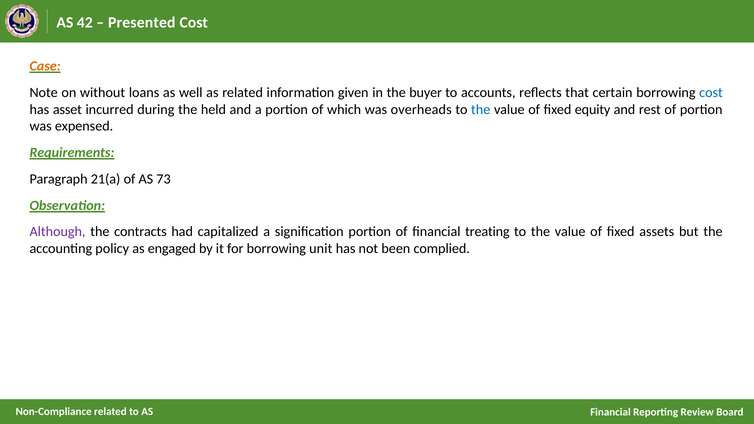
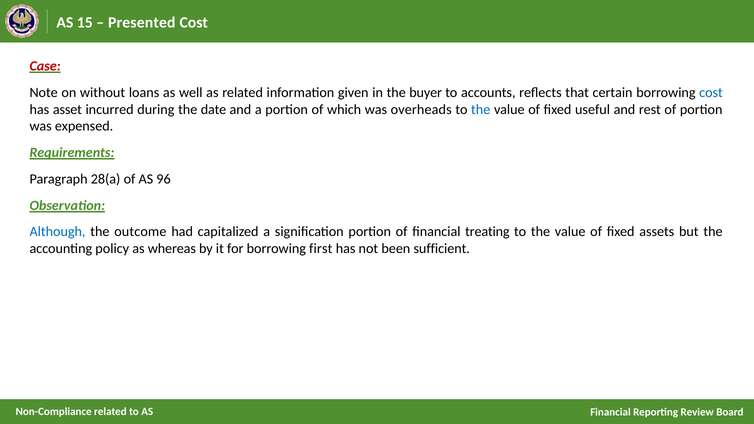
42: 42 -> 15
Case colour: orange -> red
held: held -> date
equity: equity -> useful
21(a: 21(a -> 28(a
73: 73 -> 96
Although colour: purple -> blue
contracts: contracts -> outcome
engaged: engaged -> whereas
unit: unit -> first
complied: complied -> sufficient
